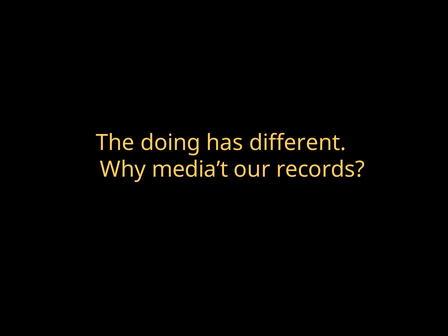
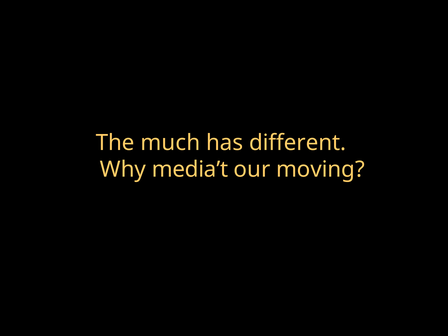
doing: doing -> much
records: records -> moving
